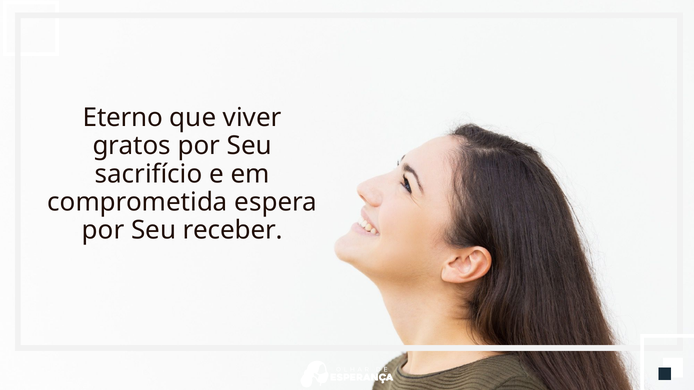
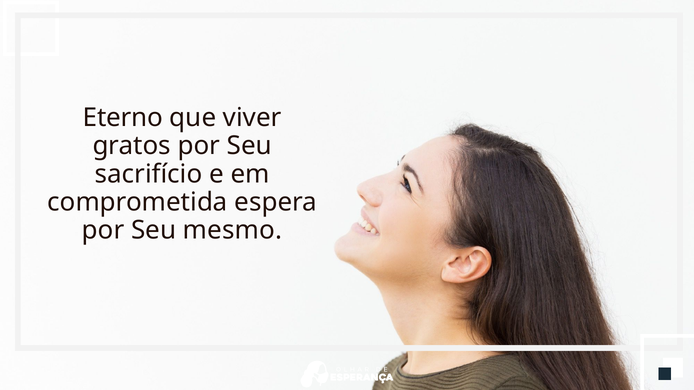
receber: receber -> mesmo
